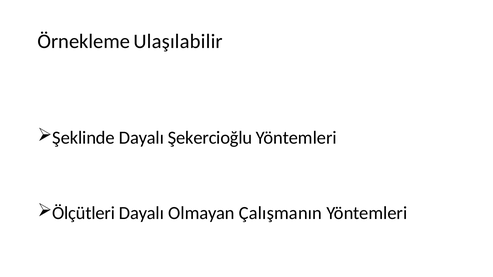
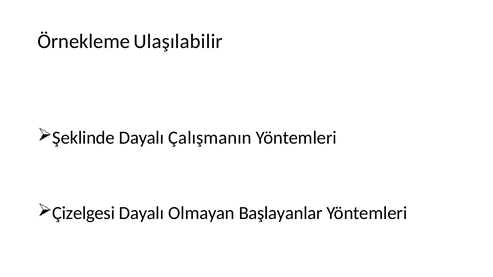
Şekercioğlu: Şekercioğlu -> Çalışmanın
Ölçütleri: Ölçütleri -> Çizelgesi
Çalışmanın: Çalışmanın -> Başlayanlar
